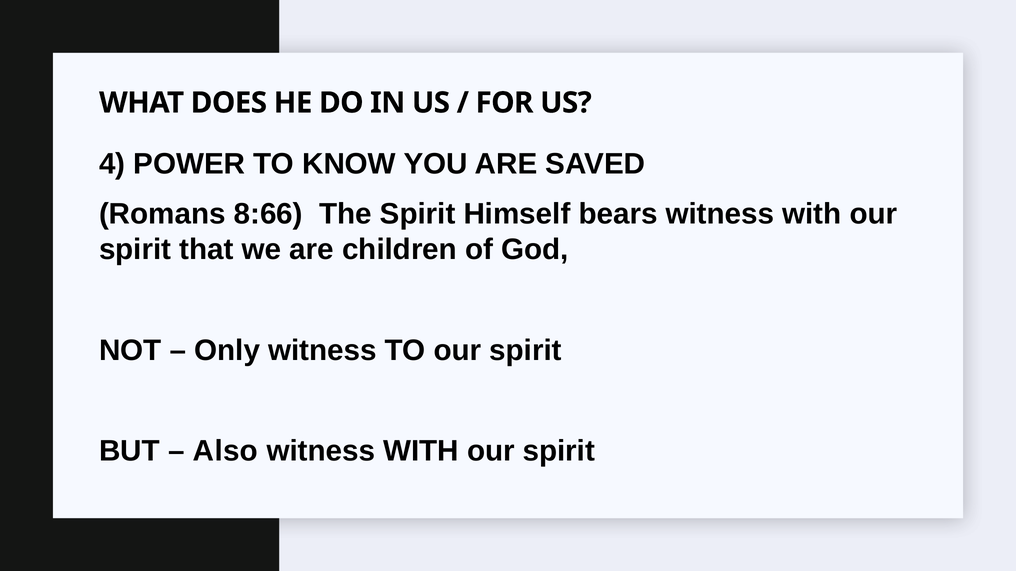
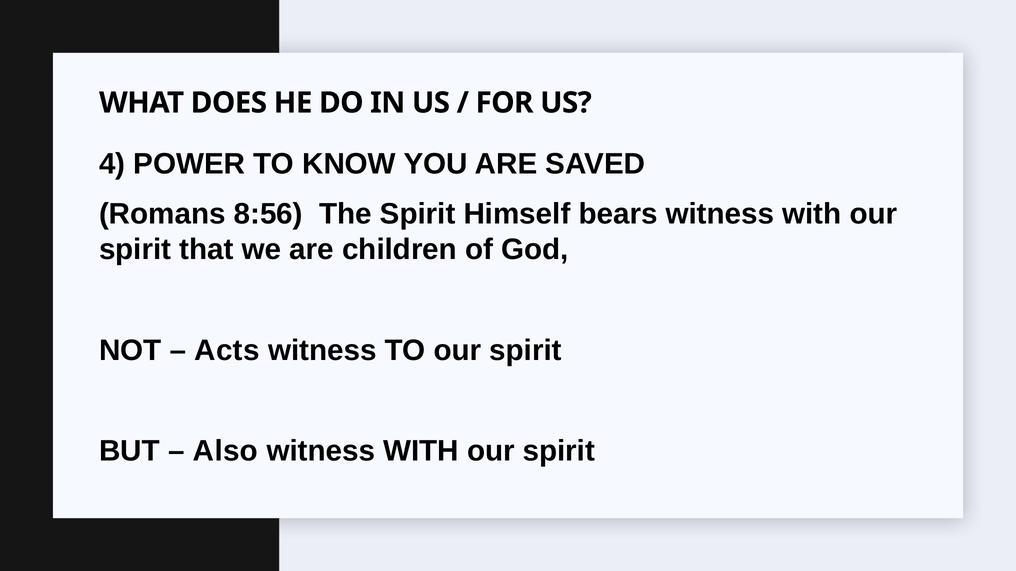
8:66: 8:66 -> 8:56
Only: Only -> Acts
